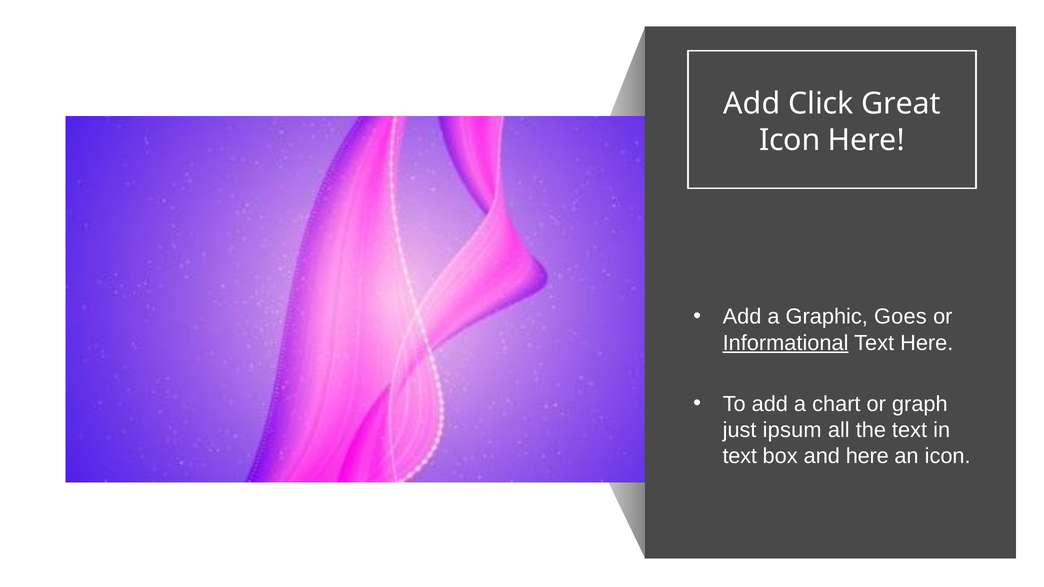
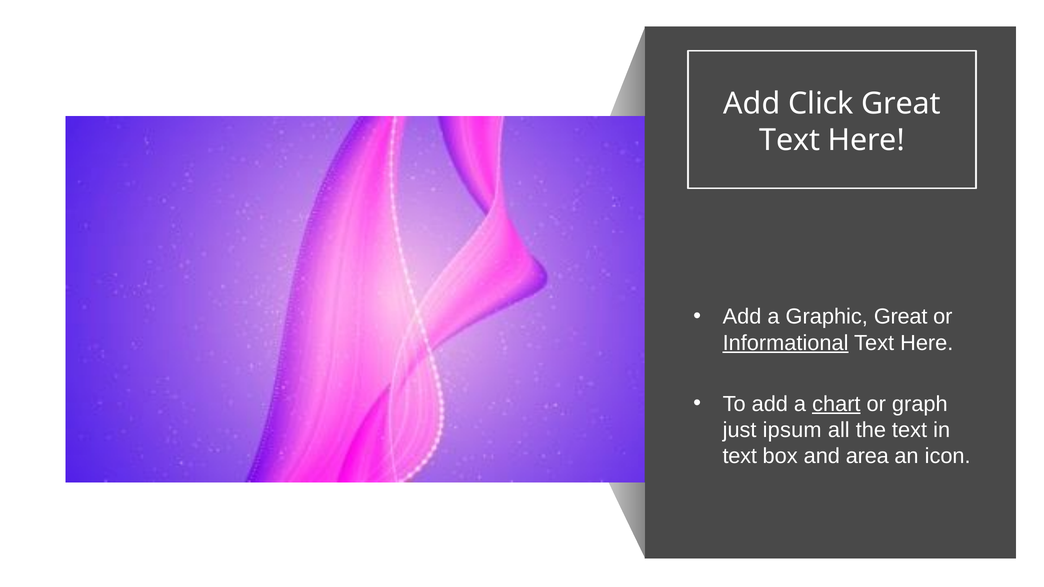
Icon at (790, 140): Icon -> Text
Graphic Goes: Goes -> Great
chart underline: none -> present
and here: here -> area
